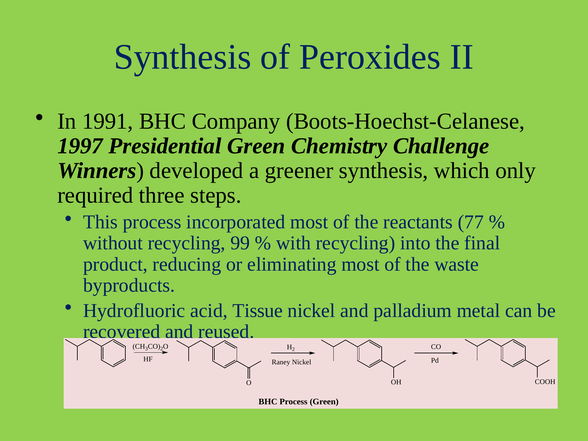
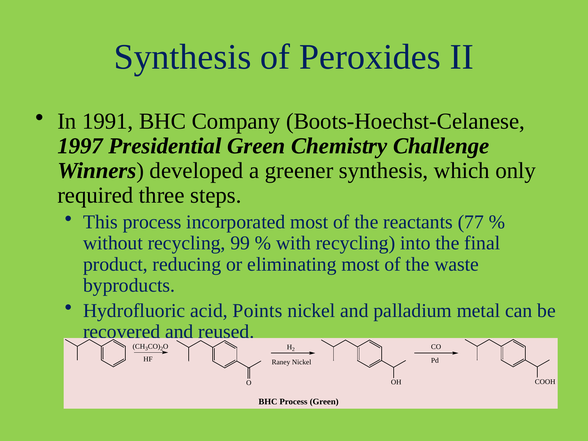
Tissue: Tissue -> Points
